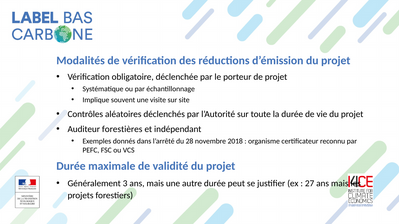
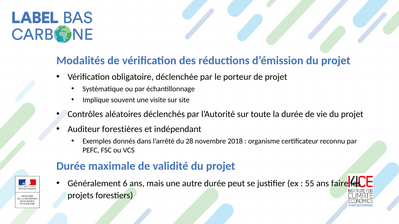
3: 3 -> 6
27: 27 -> 55
mais at (340, 184): mais -> faire
